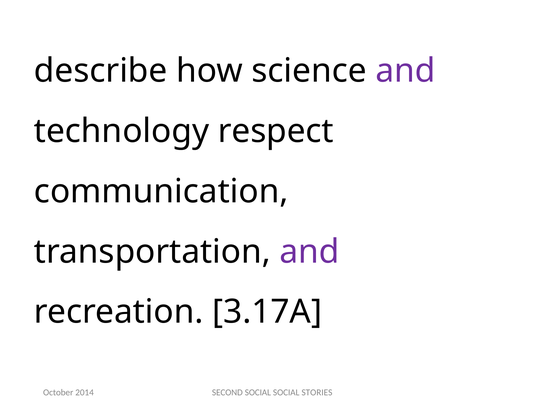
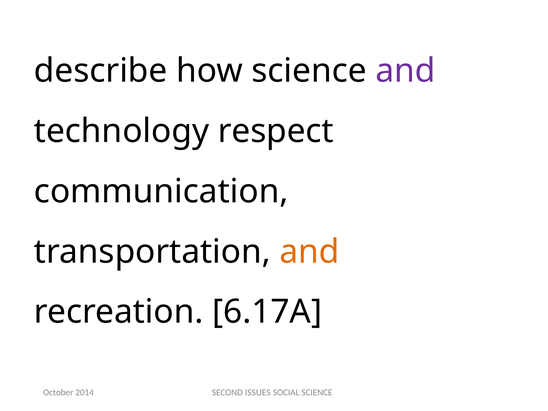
and at (310, 252) colour: purple -> orange
3.17A: 3.17A -> 6.17A
SECOND SOCIAL: SOCIAL -> ISSUES
SOCIAL STORIES: STORIES -> SCIENCE
